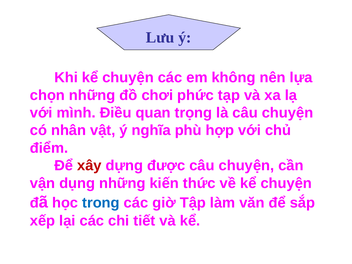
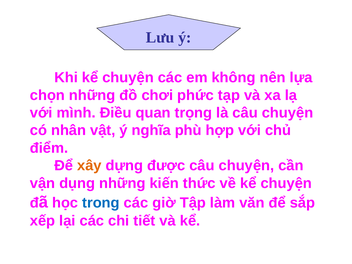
xây colour: red -> orange
